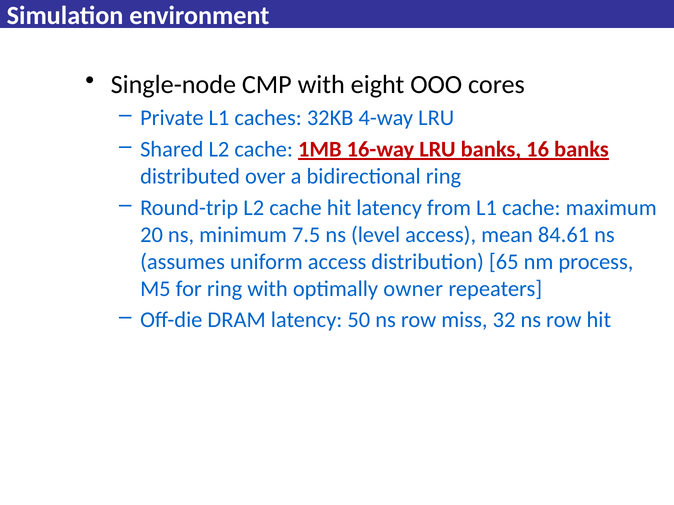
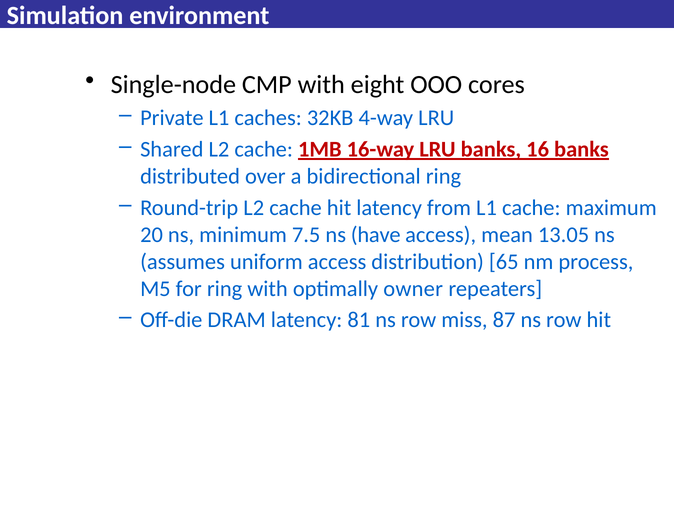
level: level -> have
84.61: 84.61 -> 13.05
50: 50 -> 81
32: 32 -> 87
